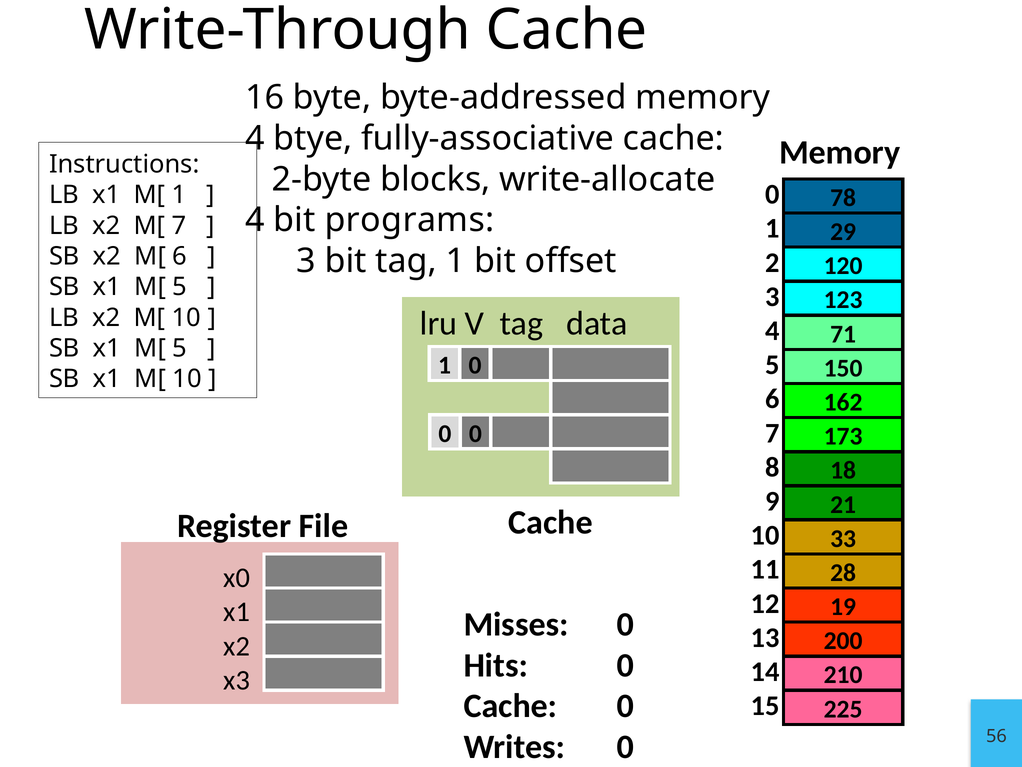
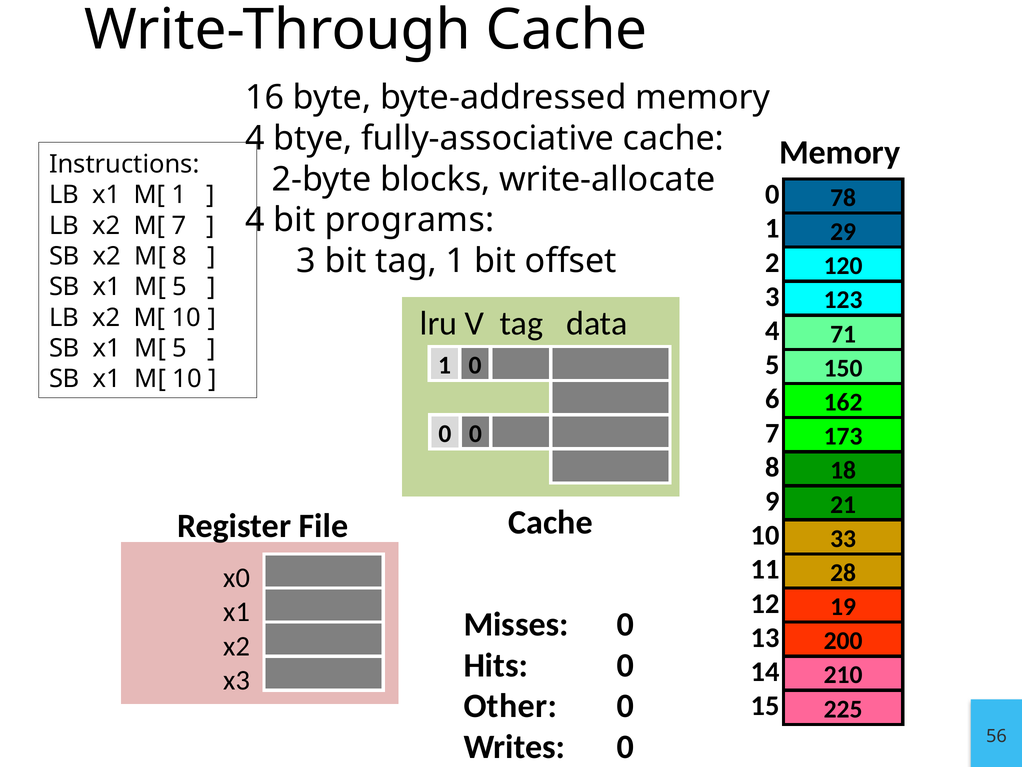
M[ 6: 6 -> 8
Cache at (510, 706): Cache -> Other
